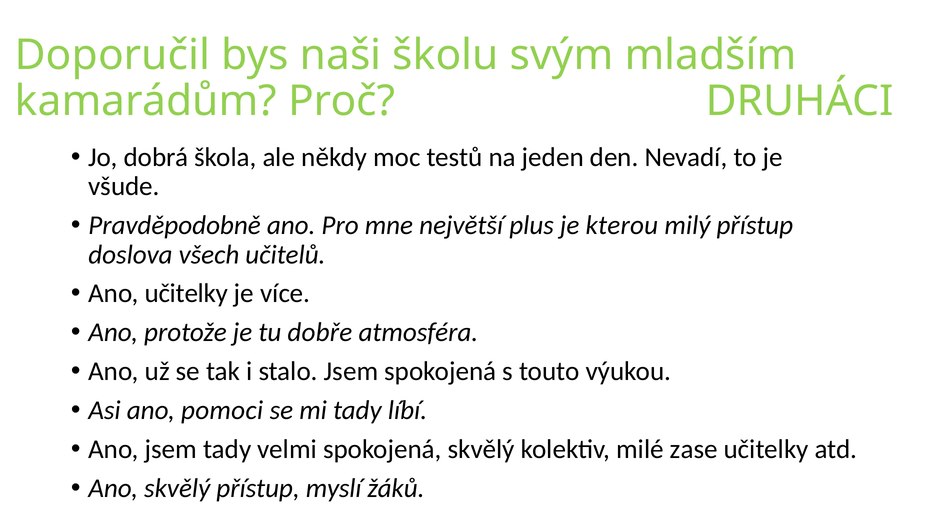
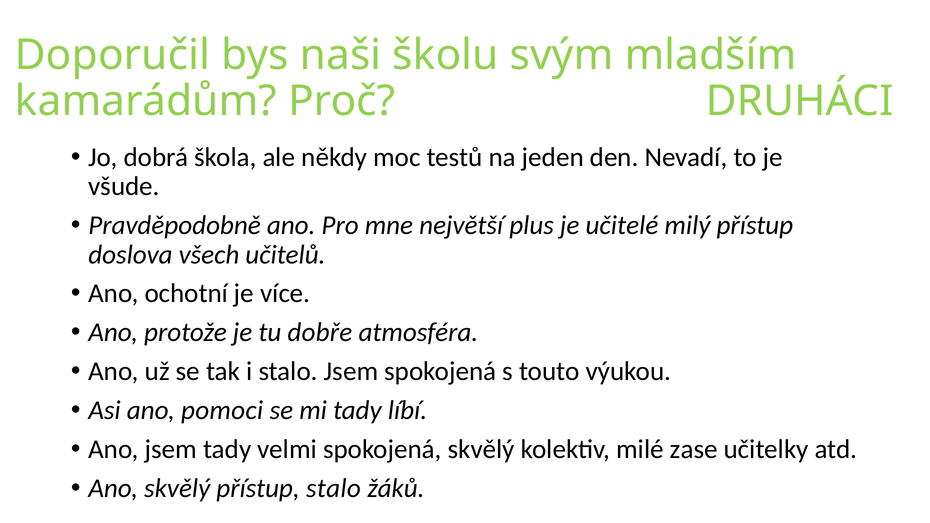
kterou: kterou -> učitelé
Ano učitelky: učitelky -> ochotní
přístup myslí: myslí -> stalo
